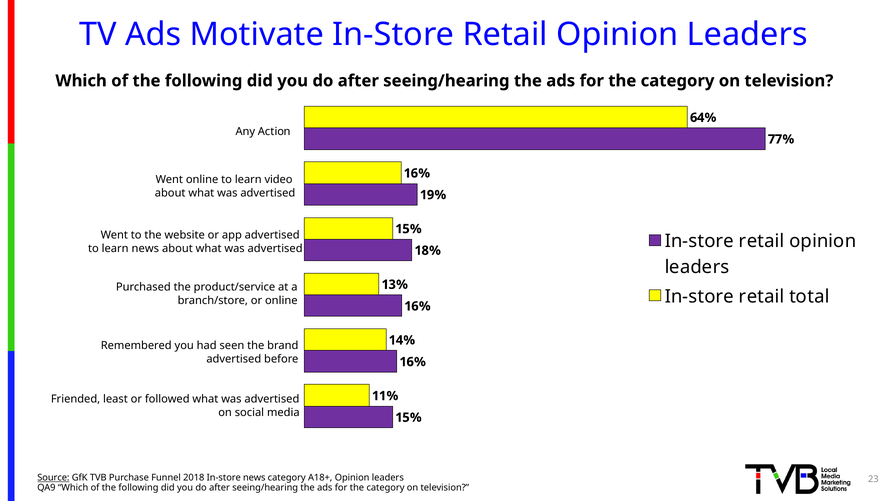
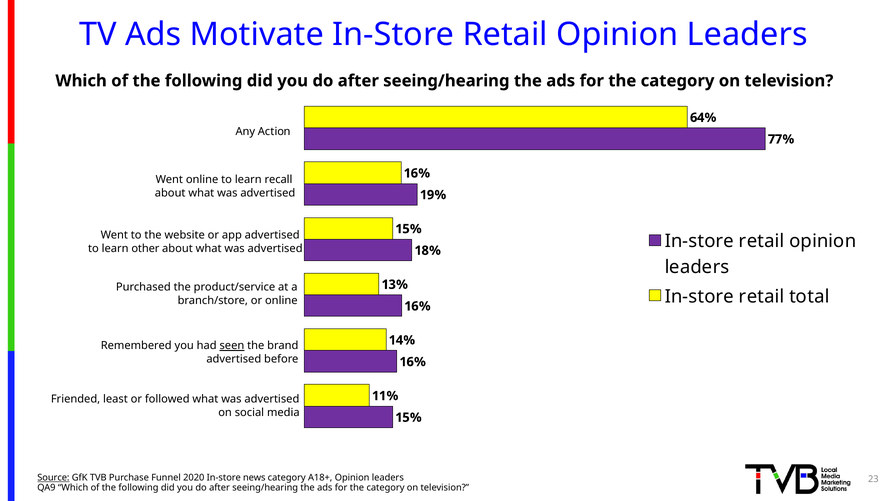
video: video -> recall
learn news: news -> other
seen underline: none -> present
2018: 2018 -> 2020
